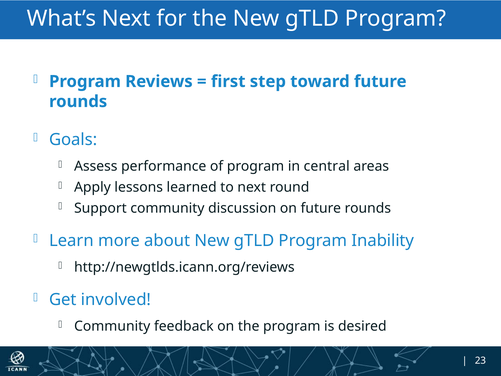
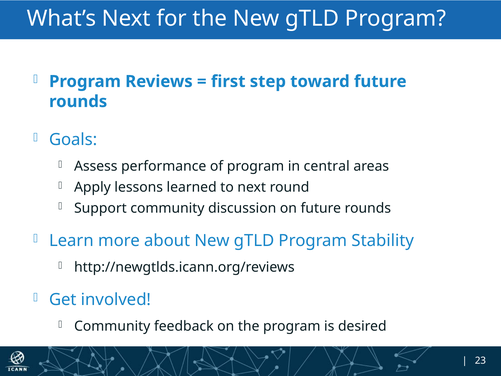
Inability: Inability -> Stability
